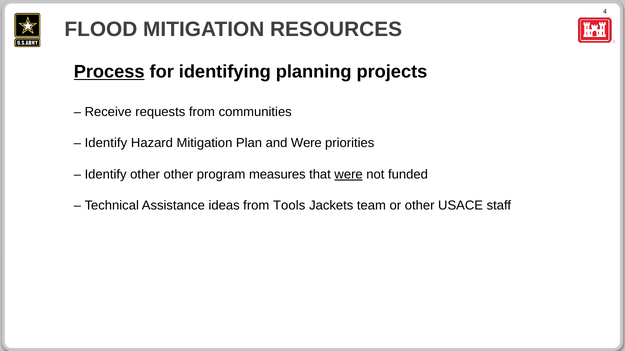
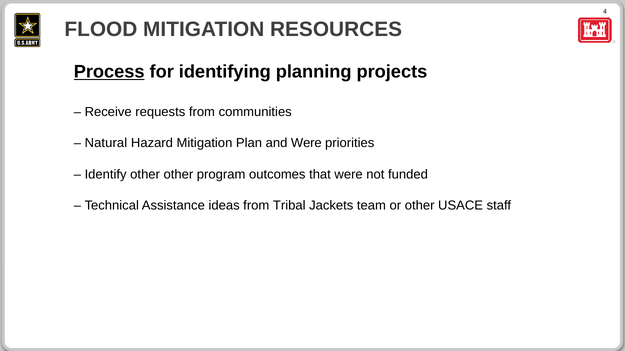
Identify at (106, 143): Identify -> Natural
measures: measures -> outcomes
were at (349, 175) underline: present -> none
Tools: Tools -> Tribal
